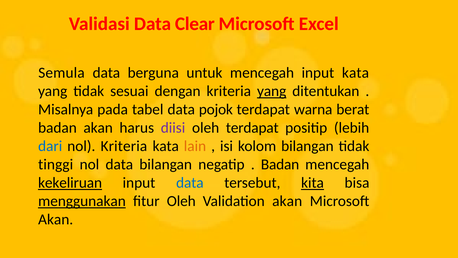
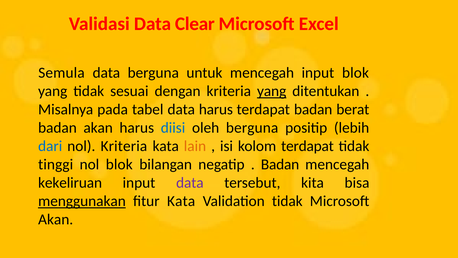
input kata: kata -> blok
data pojok: pojok -> harus
terdapat warna: warna -> badan
diisi colour: purple -> blue
oleh terdapat: terdapat -> berguna
kolom bilangan: bilangan -> terdapat
nol data: data -> blok
kekeliruan underline: present -> none
data at (190, 183) colour: blue -> purple
kita underline: present -> none
fitur Oleh: Oleh -> Kata
Validation akan: akan -> tidak
